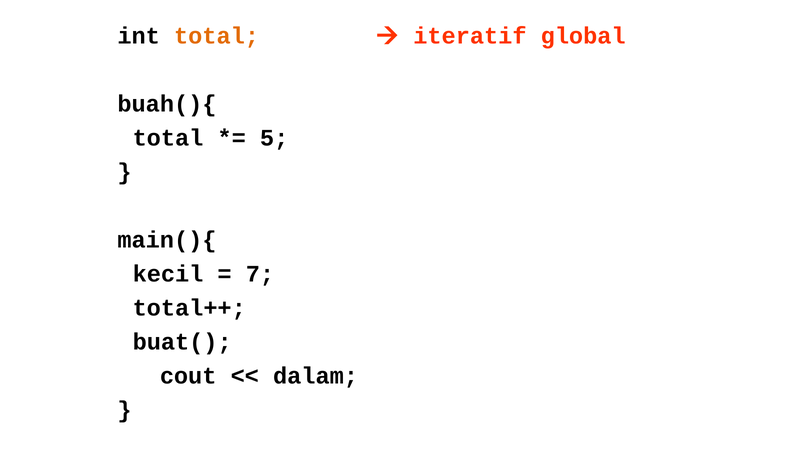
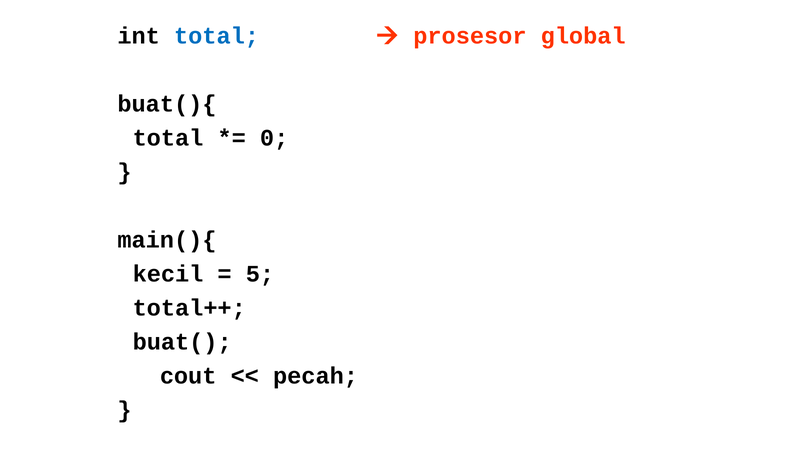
total at (217, 36) colour: orange -> blue
iteratif: iteratif -> prosesor
buah(){: buah(){ -> buat(){
5: 5 -> 0
7: 7 -> 5
dalam: dalam -> pecah
